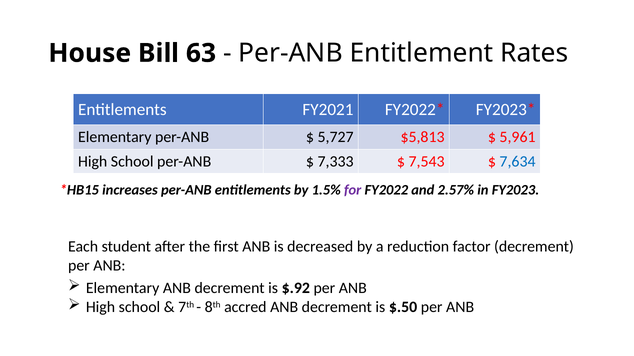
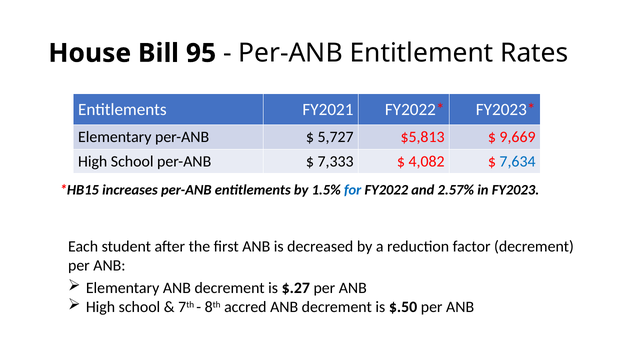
63: 63 -> 95
5,961: 5,961 -> 9,669
7,543: 7,543 -> 4,082
for colour: purple -> blue
$.92: $.92 -> $.27
